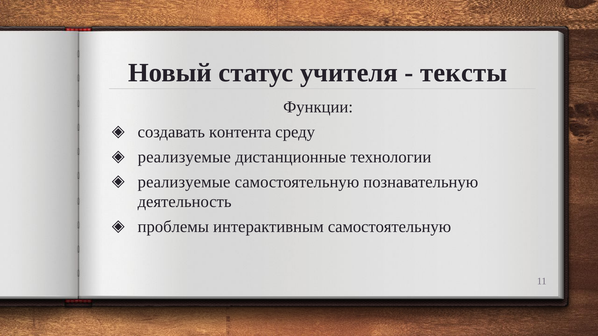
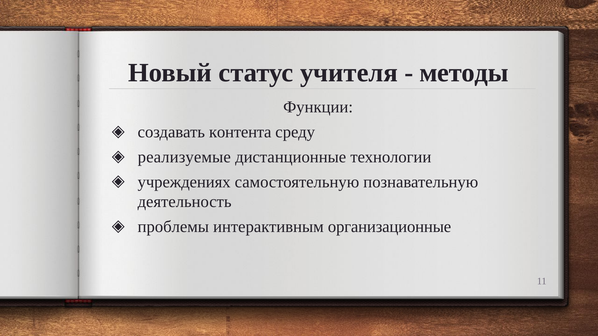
тексты: тексты -> методы
реализуемые at (184, 182): реализуемые -> учреждениях
интерактивным самостоятельную: самостоятельную -> организационные
